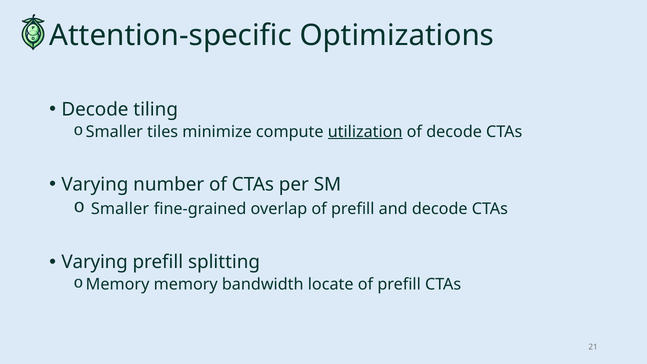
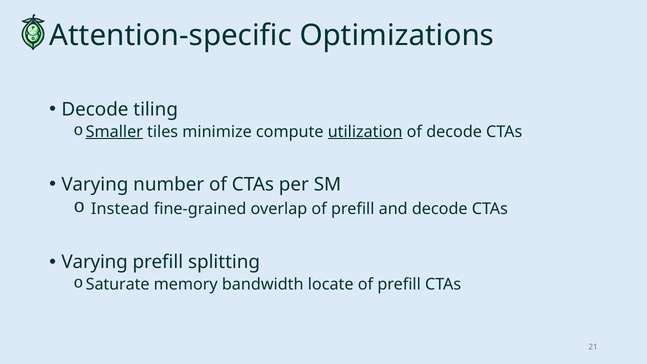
Smaller at (114, 132) underline: none -> present
Smaller at (120, 209): Smaller -> Instead
Memory at (118, 285): Memory -> Saturate
